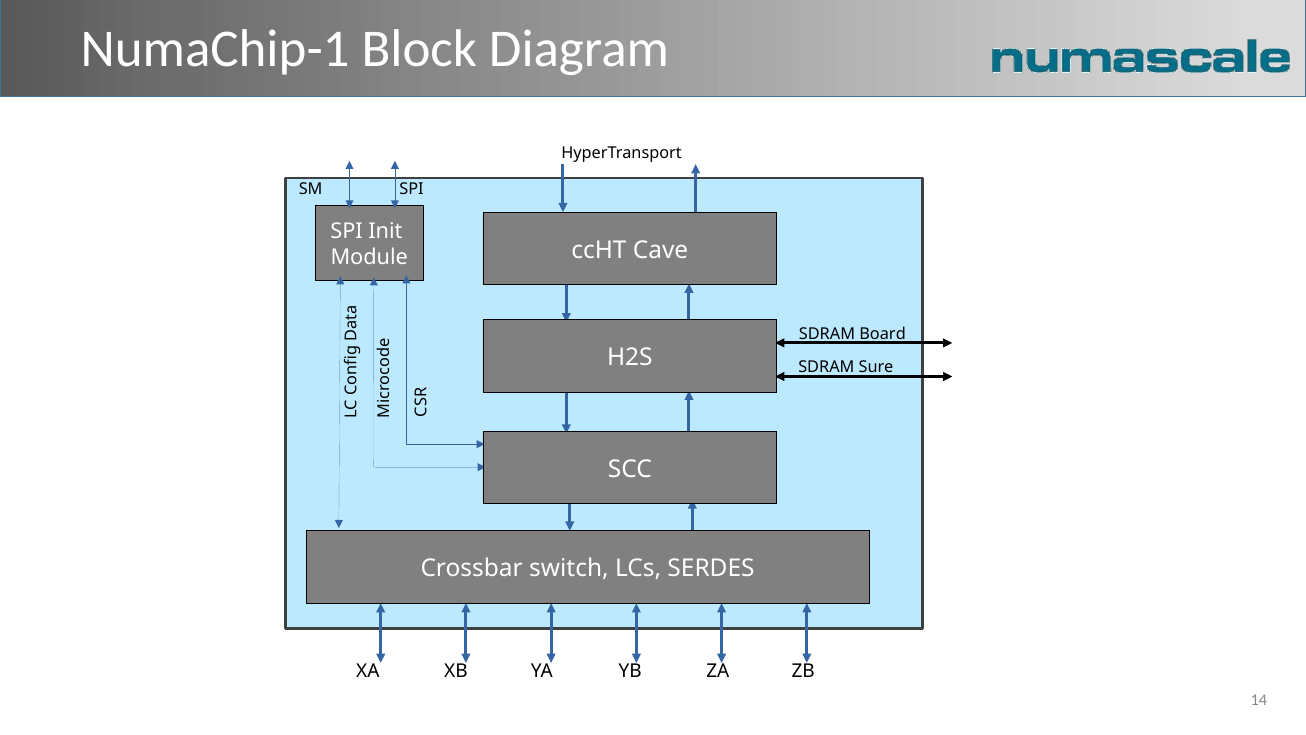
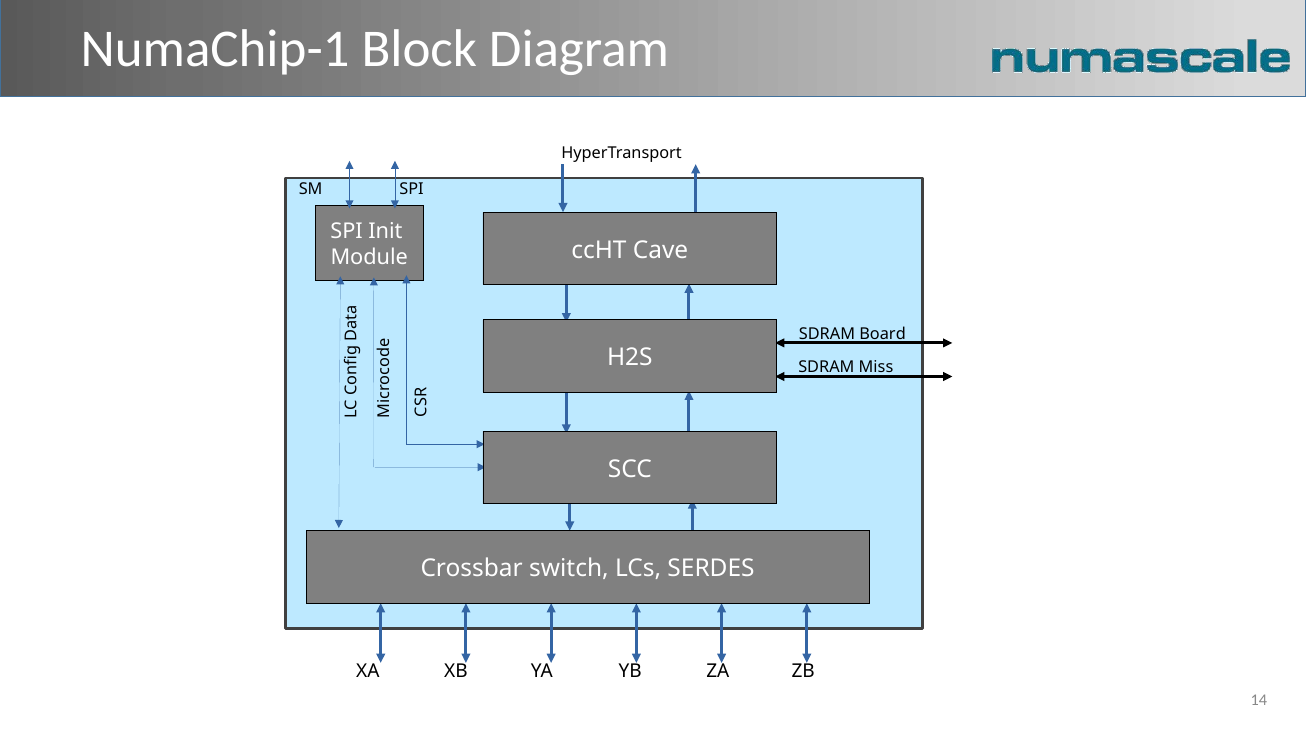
Sure: Sure -> Miss
